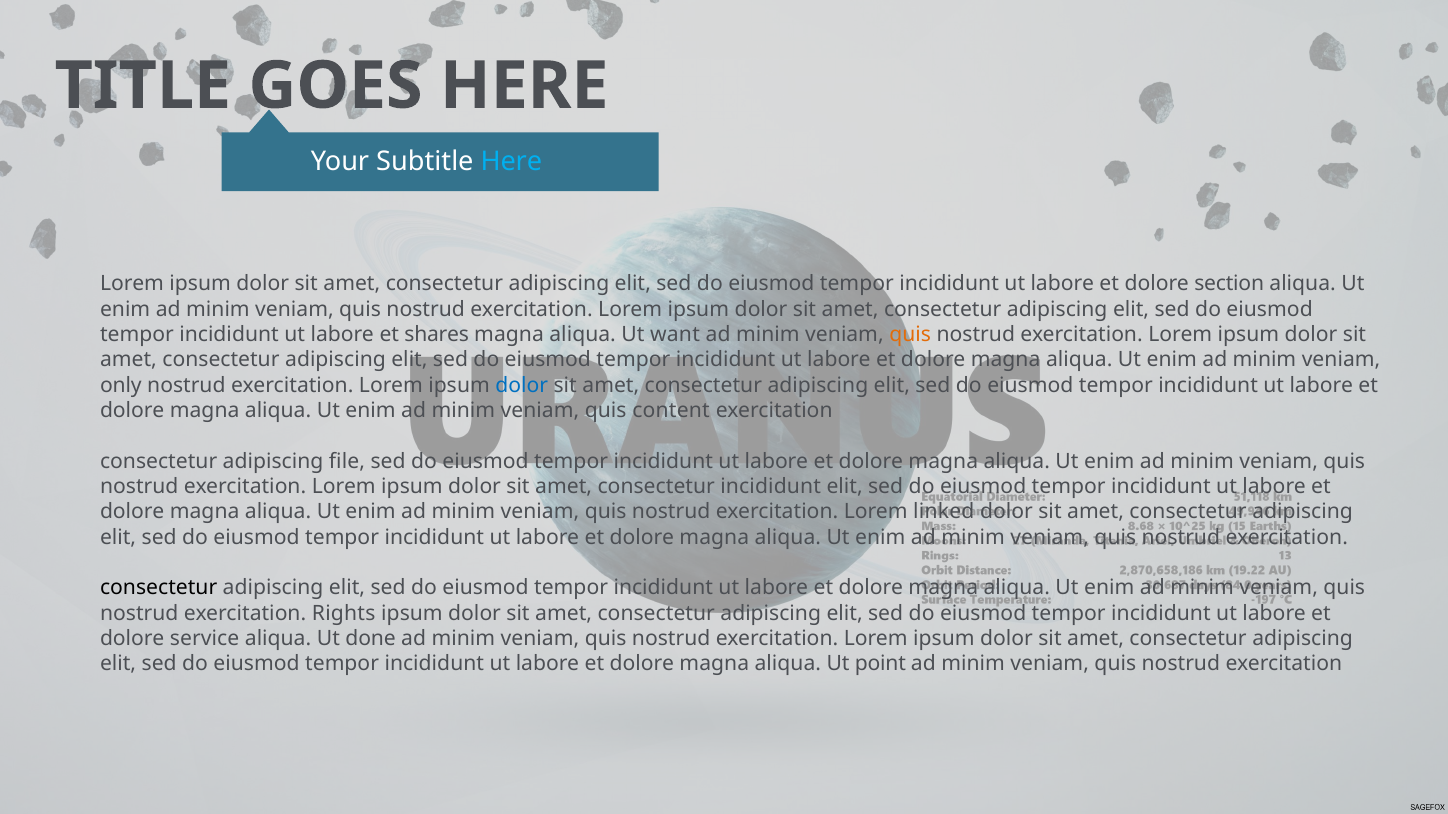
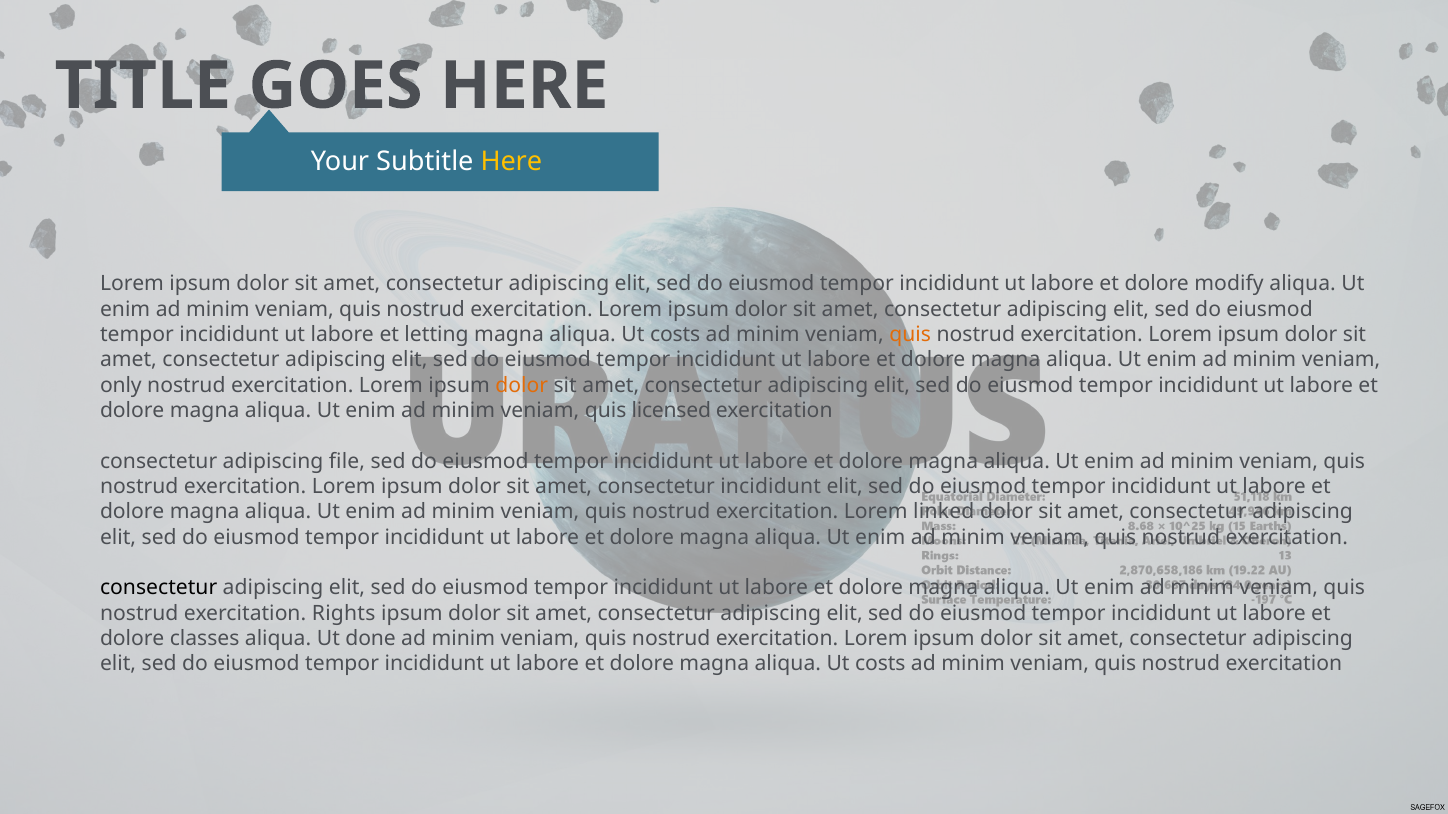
Here at (511, 162) colour: light blue -> yellow
section: section -> modify
shares: shares -> letting
want at (675, 335): want -> costs
dolor at (522, 385) colour: blue -> orange
content: content -> licensed
service: service -> classes
point at (880, 664): point -> costs
